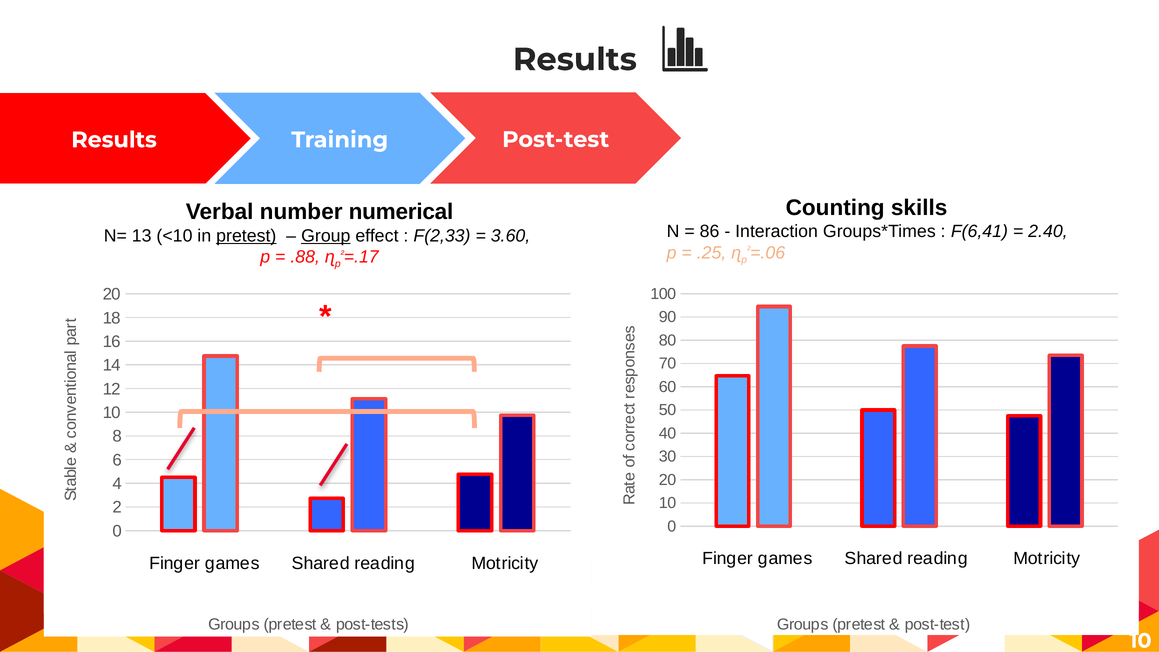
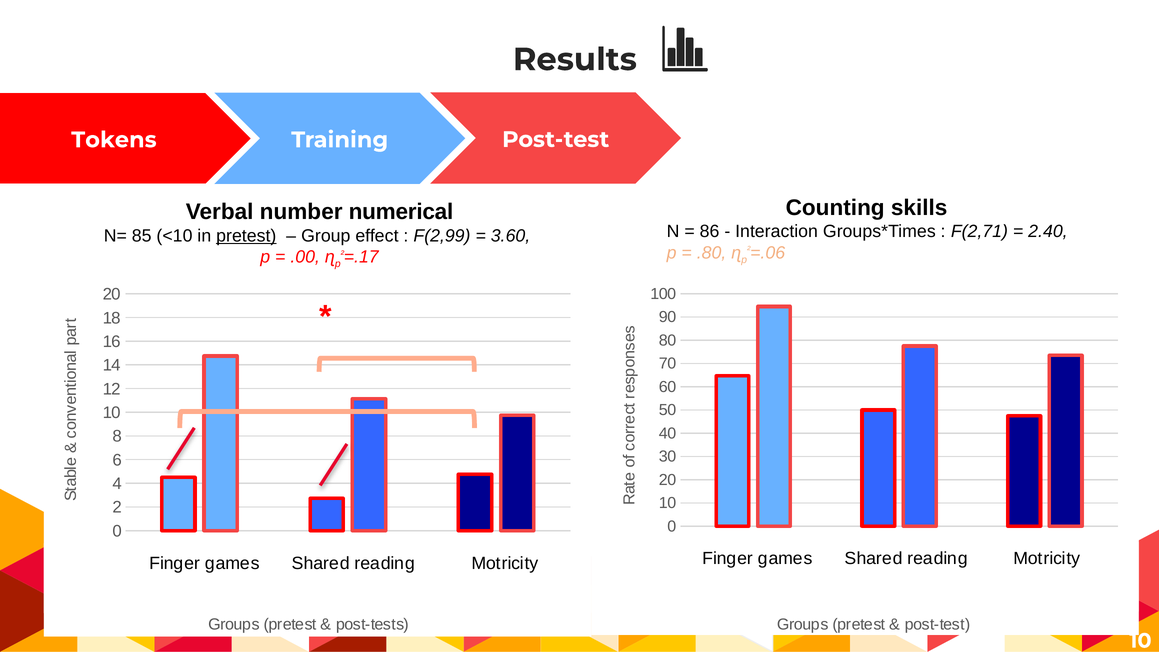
Results at (114, 140): Results -> Tokens
F(6,41: F(6,41 -> F(2,71
13: 13 -> 85
Group underline: present -> none
F(2,33: F(2,33 -> F(2,99
.25: .25 -> .80
.88: .88 -> .00
